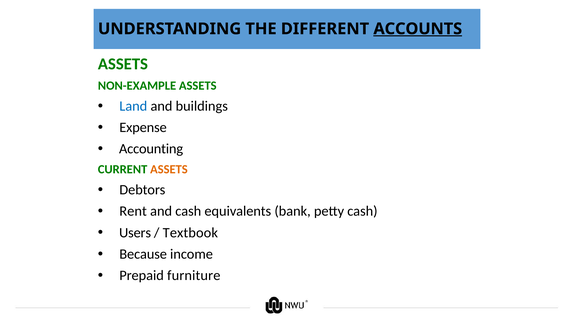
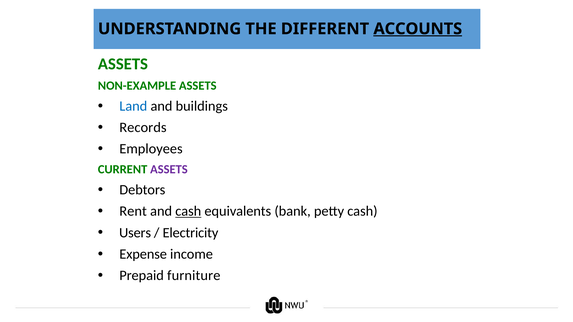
Expense: Expense -> Records
Accounting: Accounting -> Employees
ASSETS at (169, 170) colour: orange -> purple
cash at (188, 211) underline: none -> present
Textbook: Textbook -> Electricity
Because: Because -> Expense
